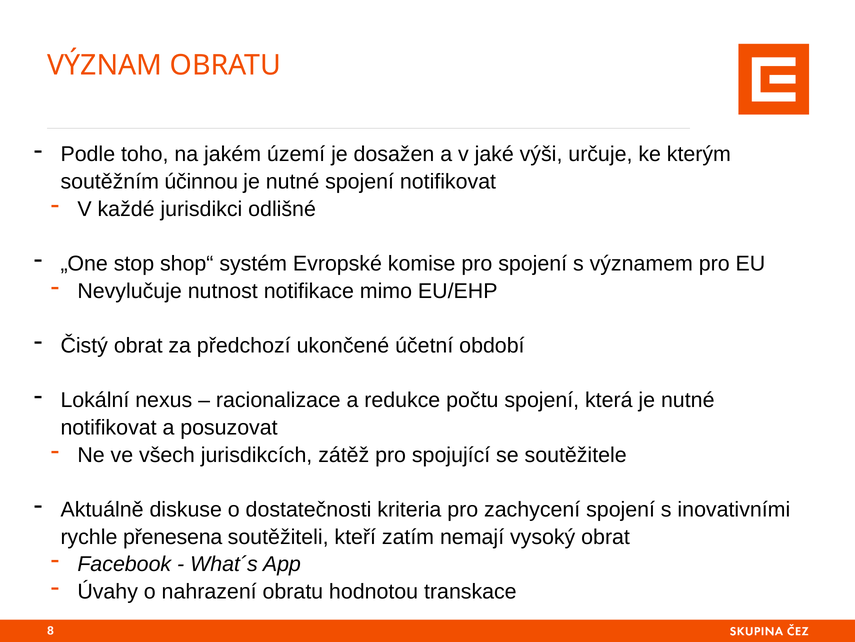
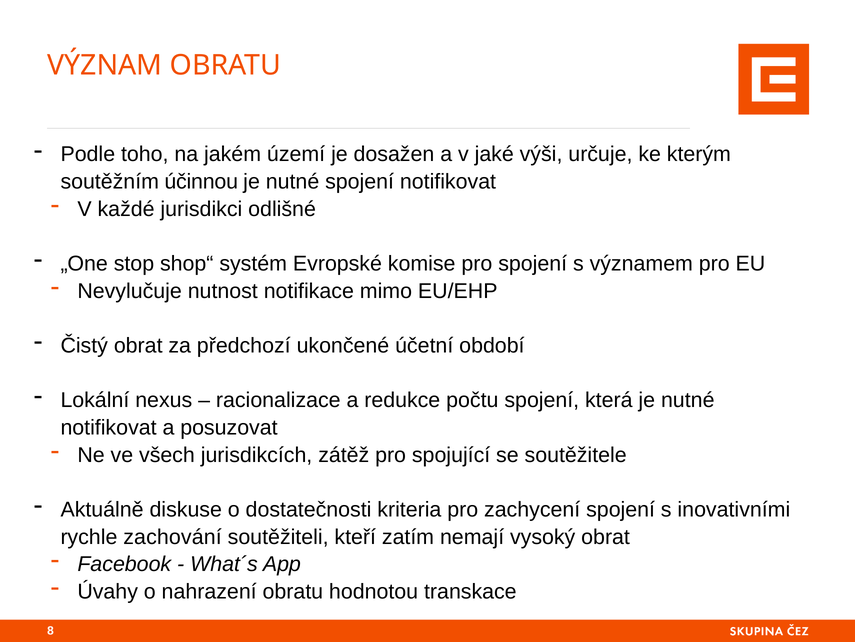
přenesena: přenesena -> zachování
